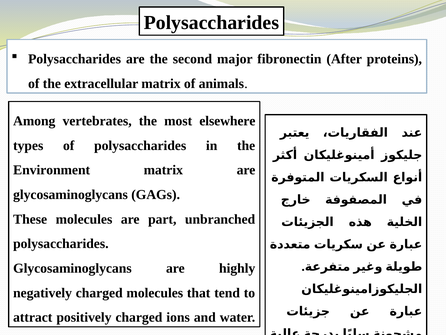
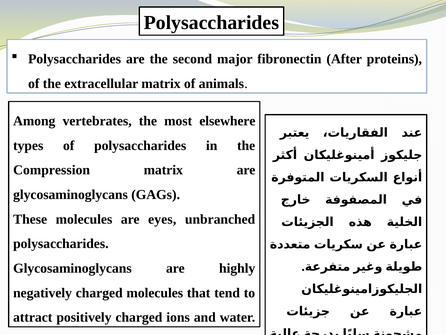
Environment: Environment -> Compression
part: part -> eyes
